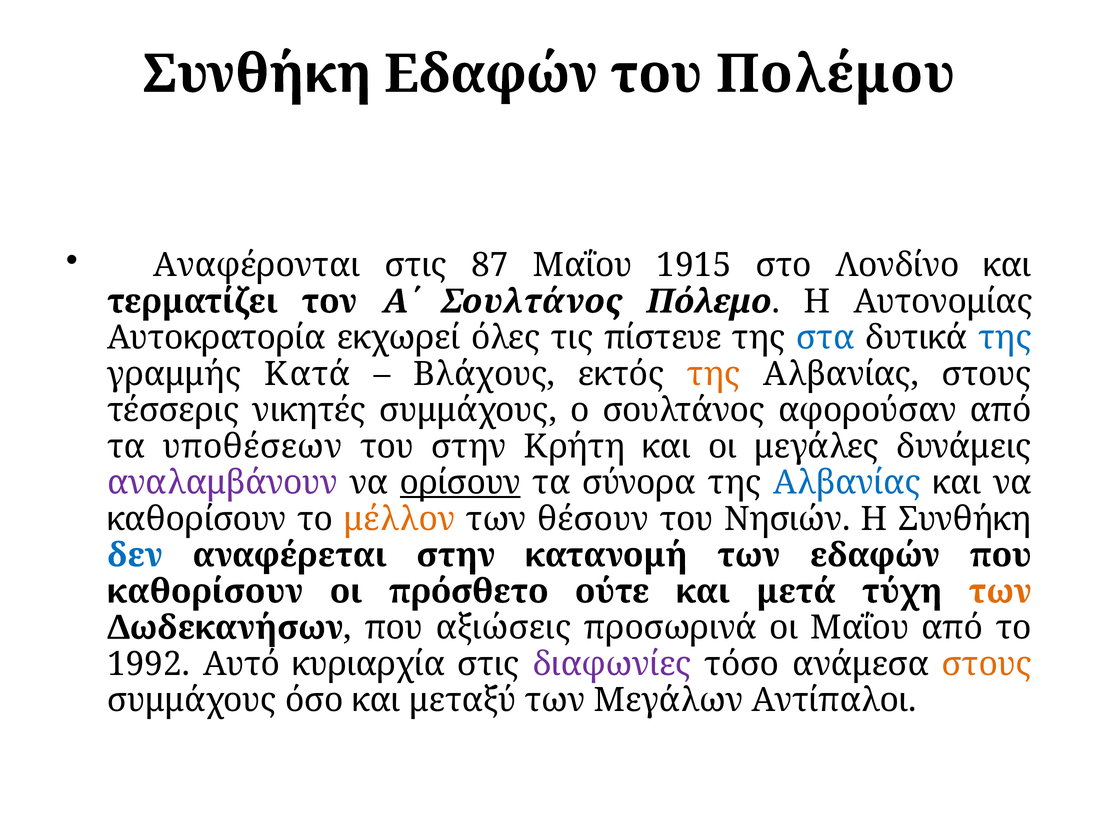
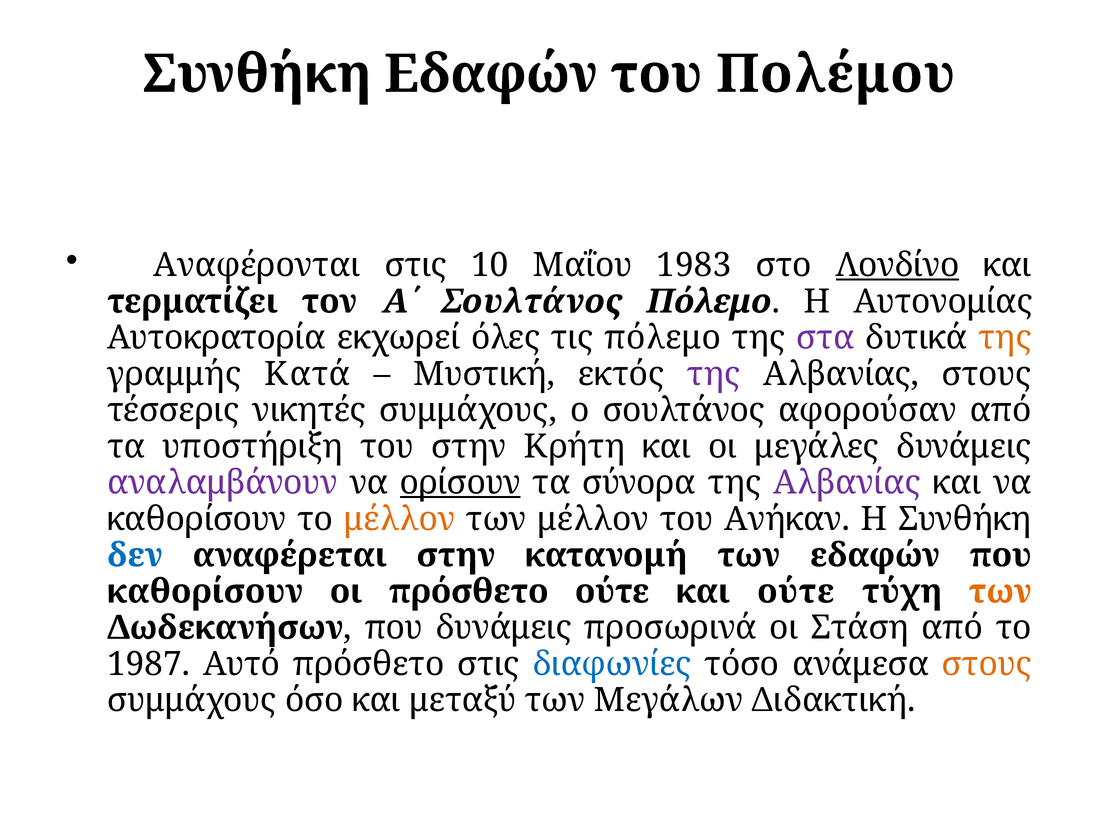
87: 87 -> 10
1915: 1915 -> 1983
Λονδίνο underline: none -> present
τις πίστευε: πίστευε -> πόλεμο
στα colour: blue -> purple
της at (1005, 338) colour: blue -> orange
Βλάχους: Βλάχους -> Μυστική
της at (714, 374) colour: orange -> purple
υποθέσεων: υποθέσεων -> υποστήριξη
Αλβανίας at (847, 482) colour: blue -> purple
των θέσουν: θέσουν -> μέλλον
Νησιών: Νησιών -> Ανήκαν
και μετά: μετά -> ούτε
που αξιώσεις: αξιώσεις -> δυνάμεις
οι Μαΐου: Μαΐου -> Στάση
1992: 1992 -> 1987
Αυτό κυριαρχία: κυριαρχία -> πρόσθετο
διαφωνίες colour: purple -> blue
Αντίπαλοι: Αντίπαλοι -> Διδακτική
